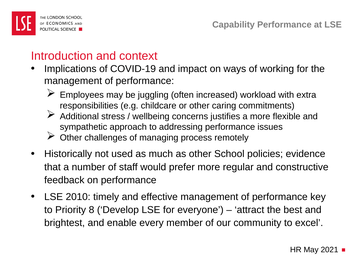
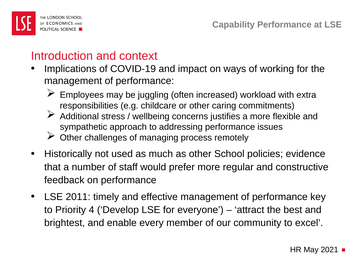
2010: 2010 -> 2011
8: 8 -> 4
